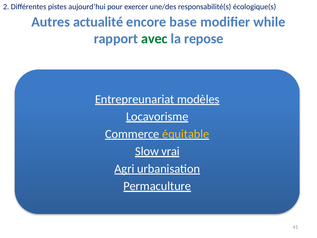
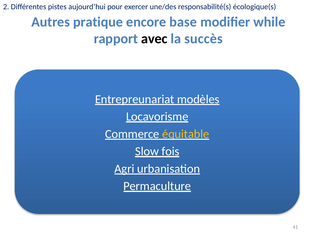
actualité: actualité -> pratique
avec colour: green -> black
repose: repose -> succès
vrai: vrai -> fois
